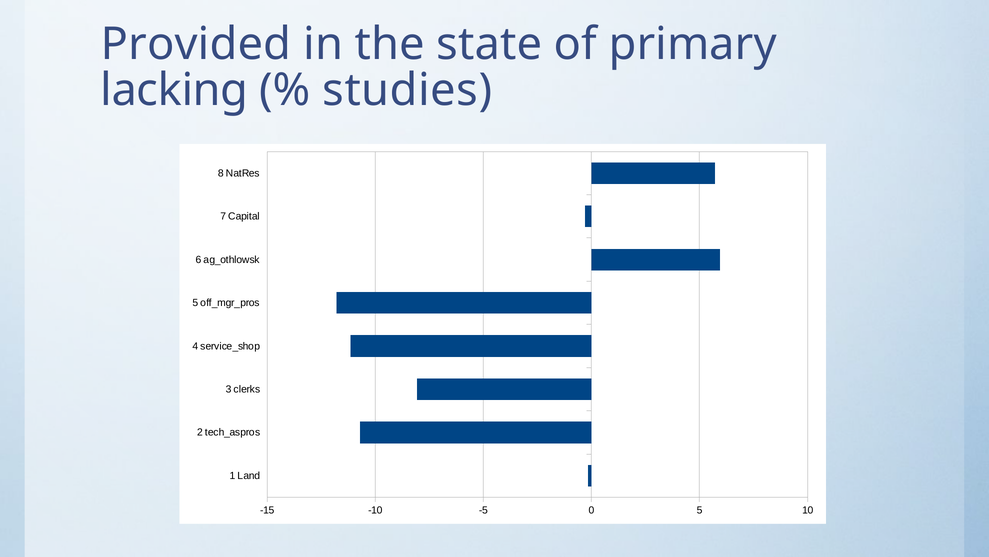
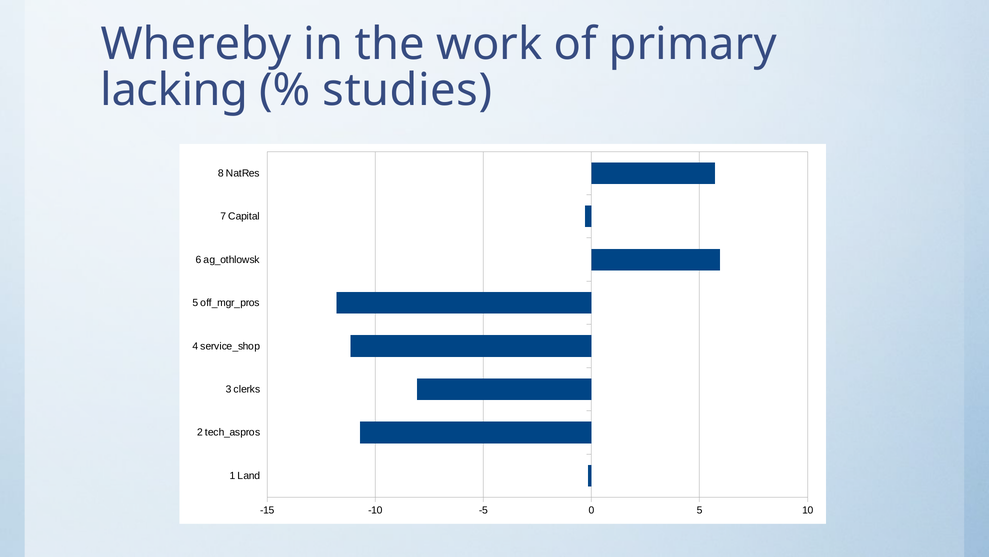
Provided: Provided -> Whereby
state: state -> work
